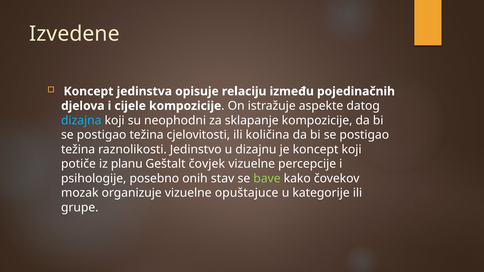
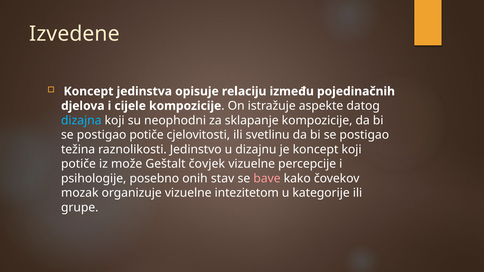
težina at (147, 135): težina -> potiče
količina: količina -> svetlinu
planu: planu -> može
bave colour: light green -> pink
opuštajuce: opuštajuce -> intezitetom
